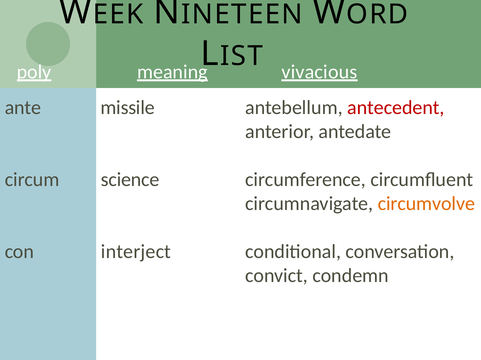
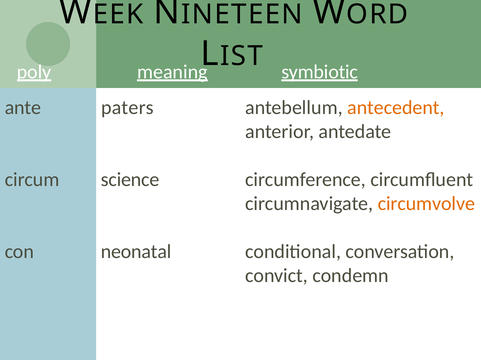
vivacious: vivacious -> symbiotic
missile: missile -> paters
antecedent colour: red -> orange
interject: interject -> neonatal
